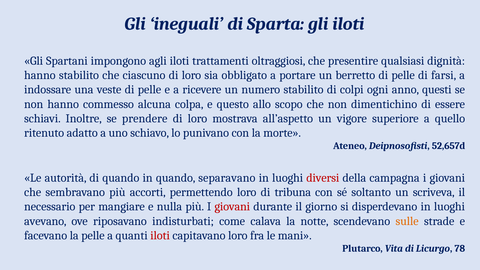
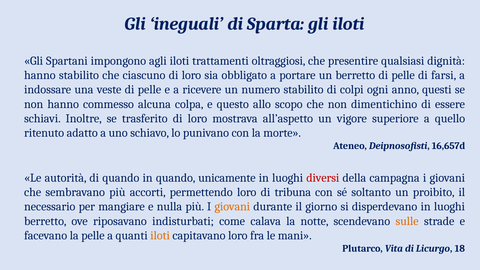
prendere: prendere -> trasferito
52,657d: 52,657d -> 16,657d
separavano: separavano -> unicamente
scriveva: scriveva -> proibito
giovani at (232, 207) colour: red -> orange
avevano at (45, 221): avevano -> berretto
iloti at (160, 235) colour: red -> orange
78: 78 -> 18
